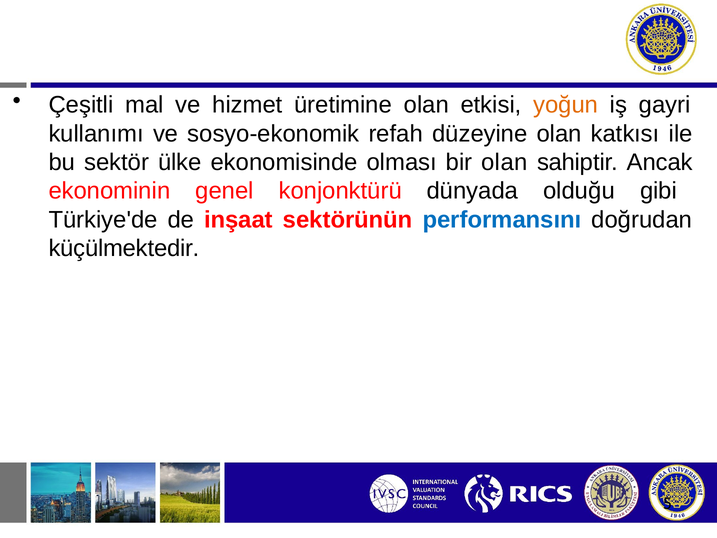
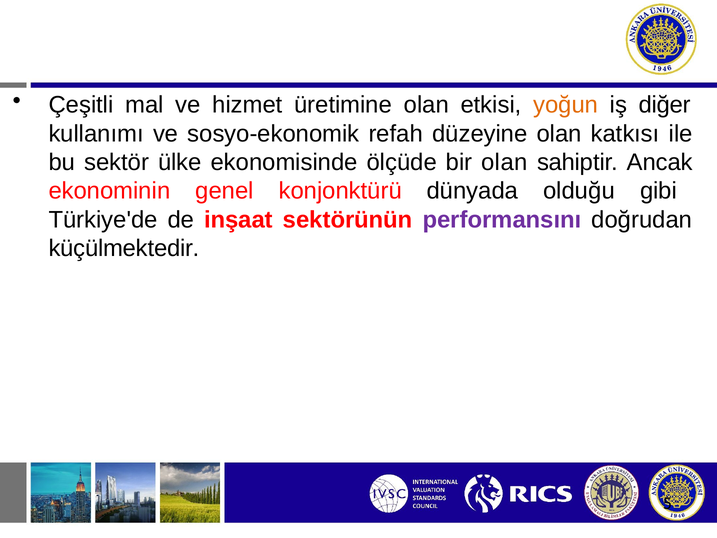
gayri: gayri -> diğer
olması: olması -> ölçüde
performansını colour: blue -> purple
